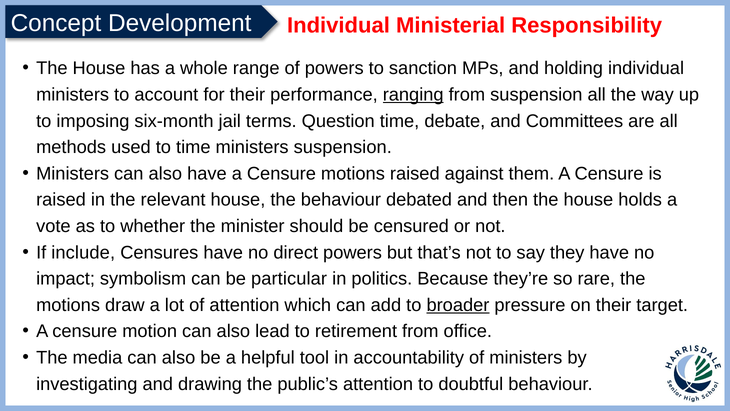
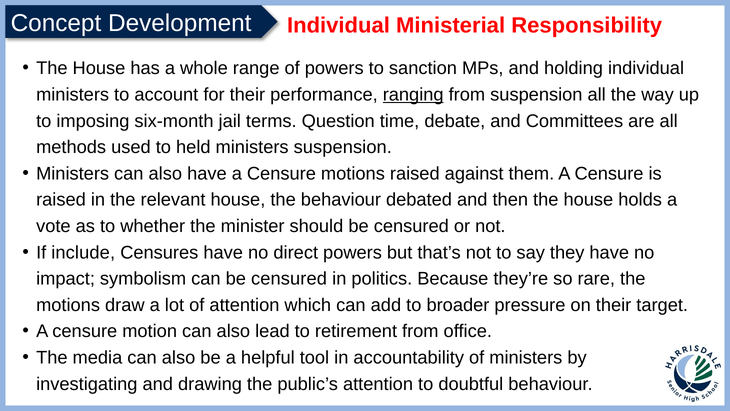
to time: time -> held
can be particular: particular -> censured
broader underline: present -> none
